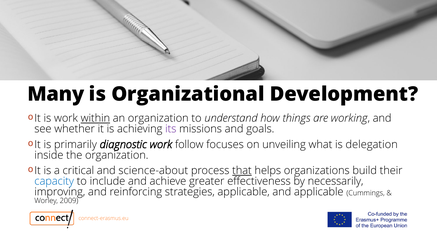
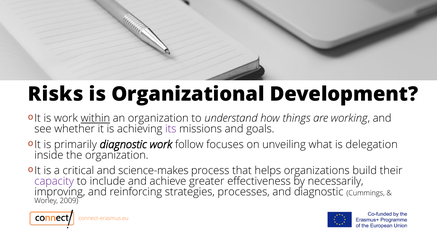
Many: Many -> Risks
science-about: science-about -> science-makes
that underline: present -> none
capacity colour: blue -> purple
strategies applicable: applicable -> processes
and applicable: applicable -> diagnostic
